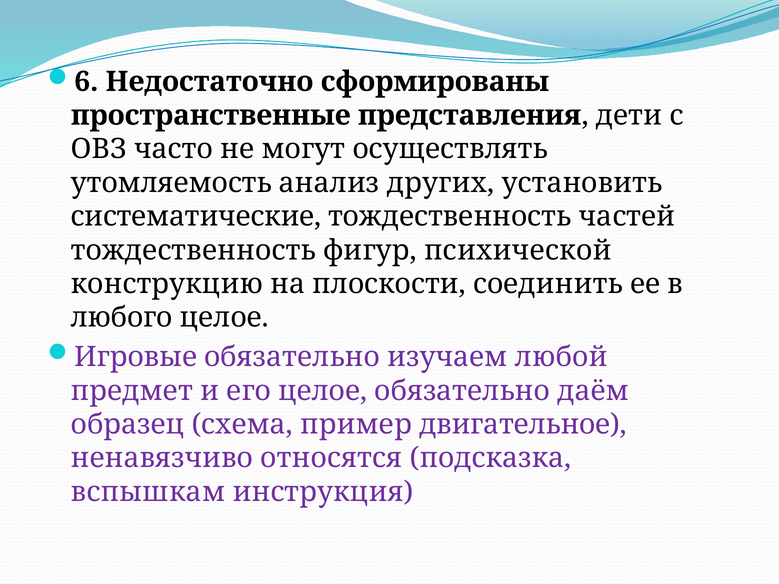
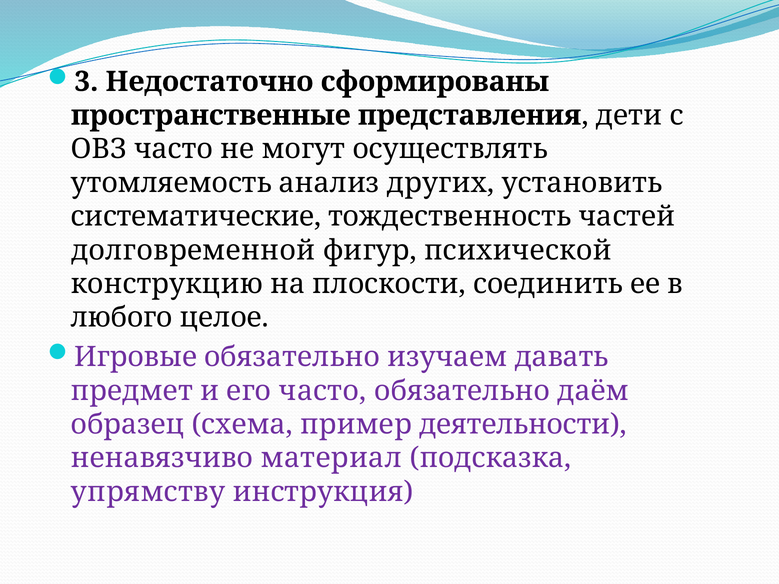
6: 6 -> 3
тождественность at (193, 250): тождественность -> долговременной
любой: любой -> давать
его целое: целое -> часто
двигательное: двигательное -> деятельности
относятся: относятся -> материал
вспышкам: вспышкам -> упрямству
